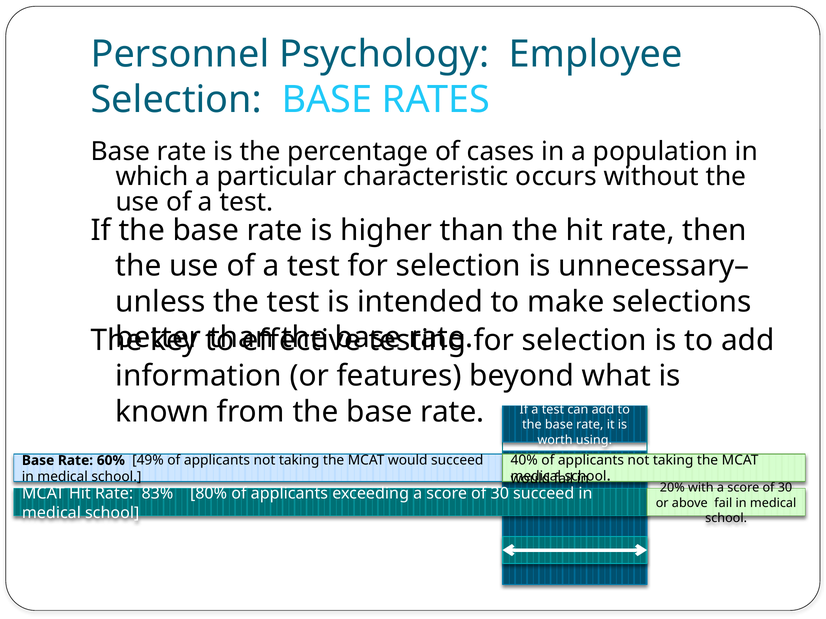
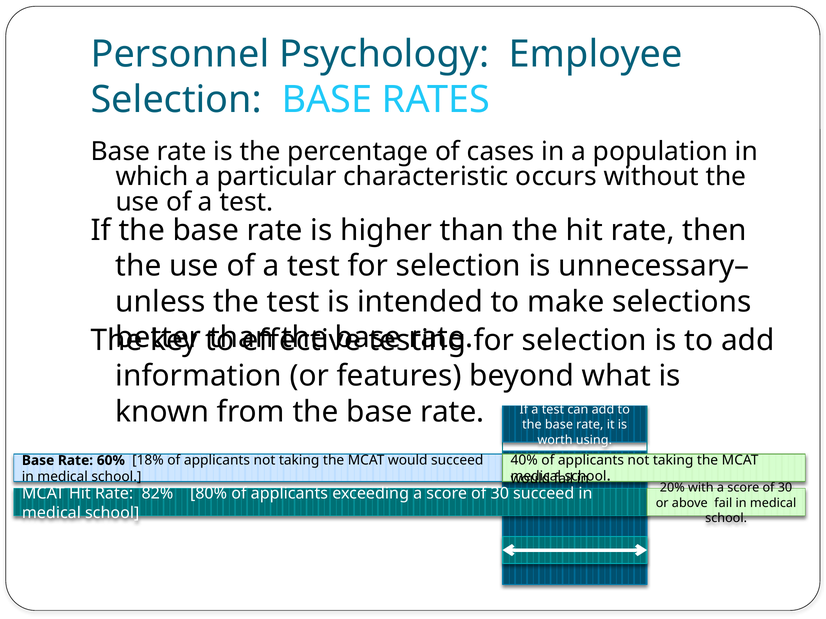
49%: 49% -> 18%
83%: 83% -> 82%
